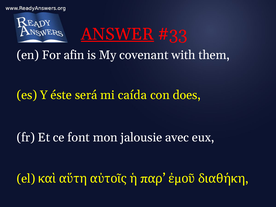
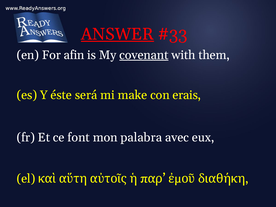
covenant underline: none -> present
caída: caída -> make
does: does -> erais
jalousie: jalousie -> palabra
